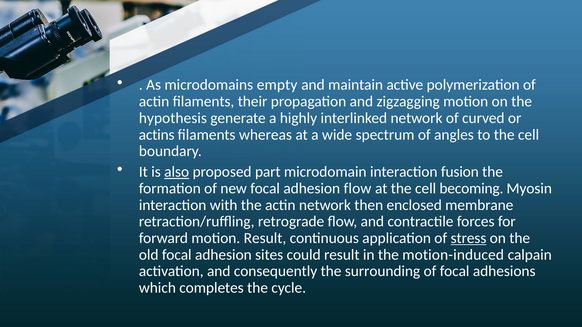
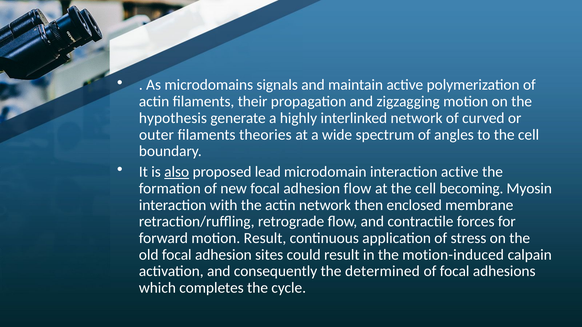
empty: empty -> signals
actins: actins -> outer
whereas: whereas -> theories
part: part -> lead
interaction fusion: fusion -> active
stress underline: present -> none
surrounding: surrounding -> determined
